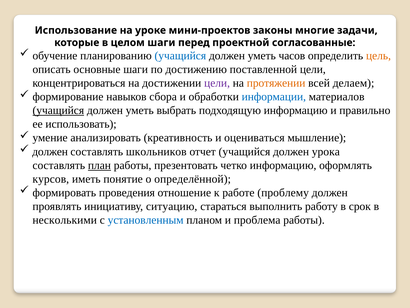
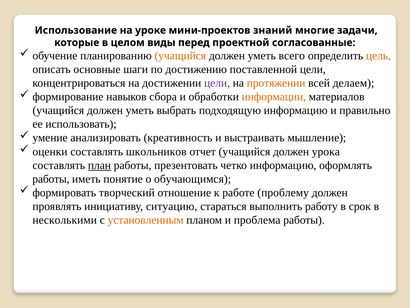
законы: законы -> знаний
целом шаги: шаги -> виды
учащийся at (180, 56) colour: blue -> orange
часов: часов -> всего
информации colour: blue -> orange
учащийся at (58, 110) underline: present -> none
оцениваться: оцениваться -> выстраивать
должен at (50, 151): должен -> оценки
курсов at (51, 179): курсов -> работы
определённой: определённой -> обучающимся
проведения: проведения -> творческий
установленным colour: blue -> orange
